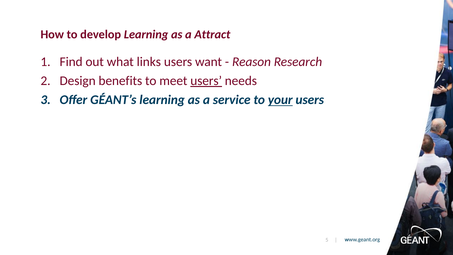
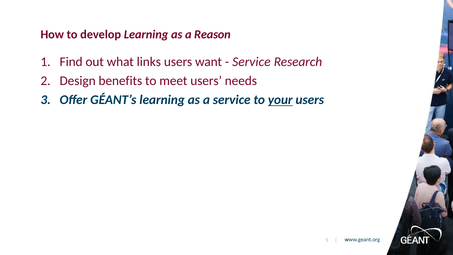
Attract: Attract -> Reason
Reason at (252, 62): Reason -> Service
users at (206, 81) underline: present -> none
